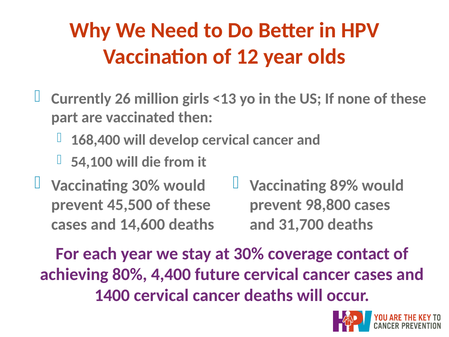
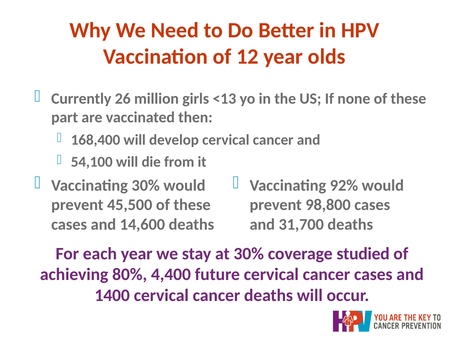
89%: 89% -> 92%
contact: contact -> studied
